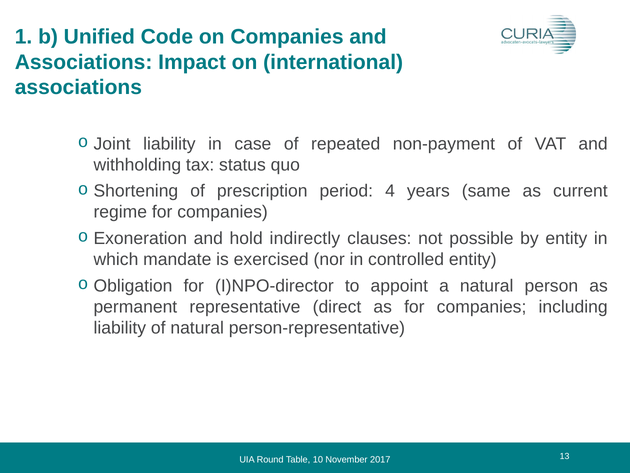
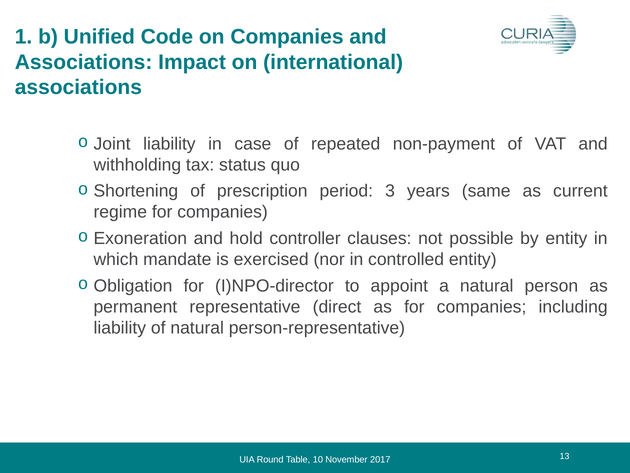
4: 4 -> 3
indirectly: indirectly -> controller
